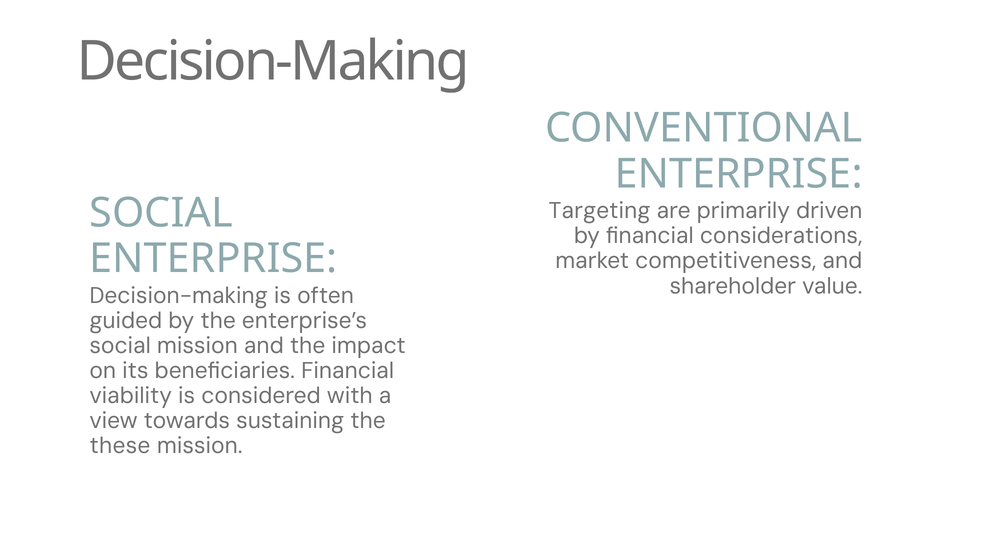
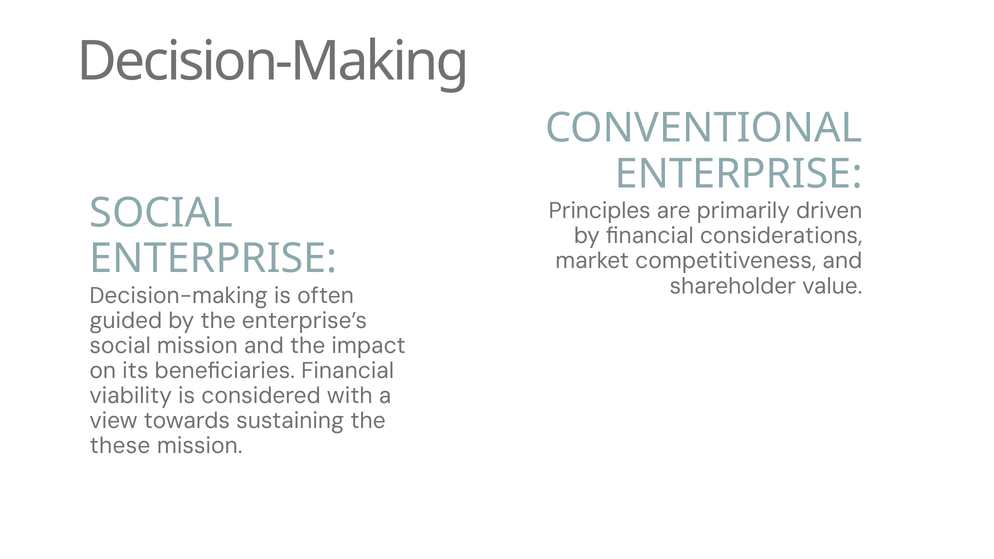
Targeting: Targeting -> Principles
